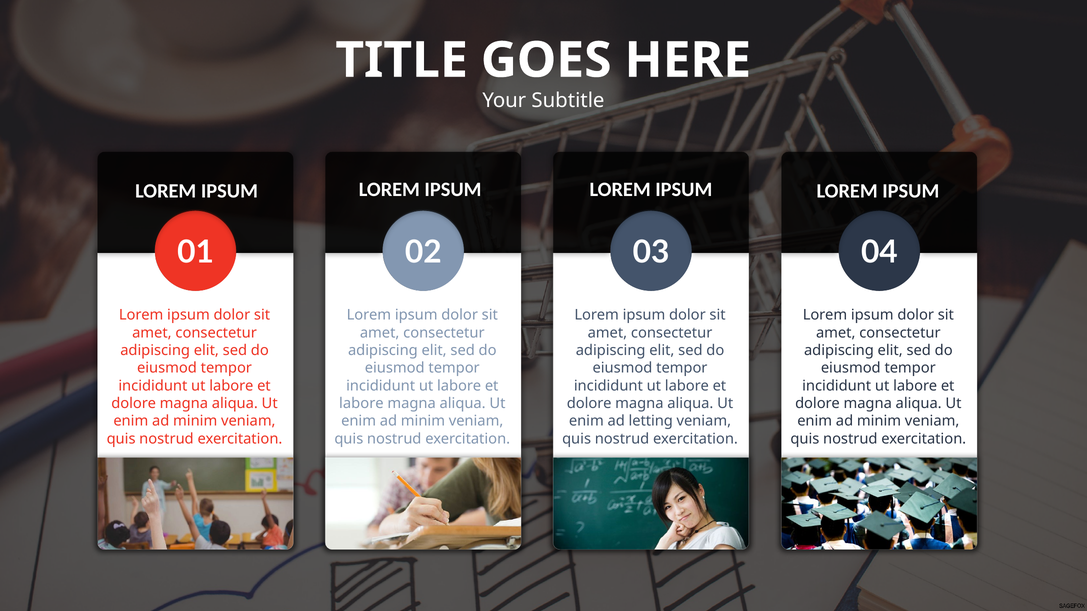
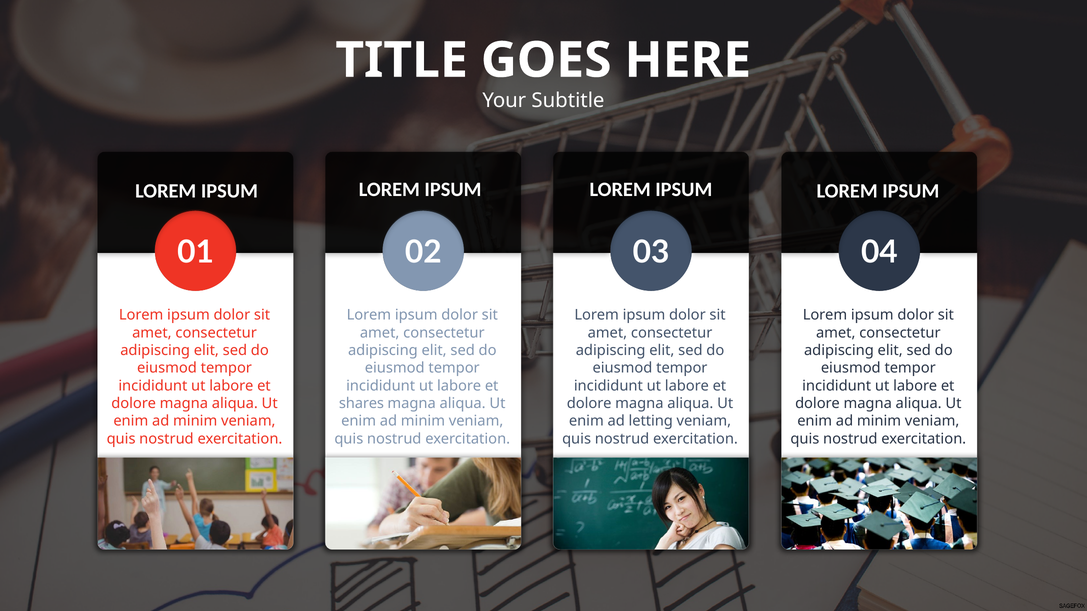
labore at (361, 404): labore -> shares
